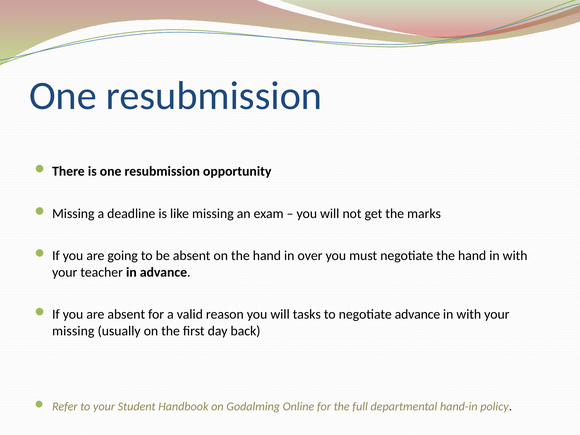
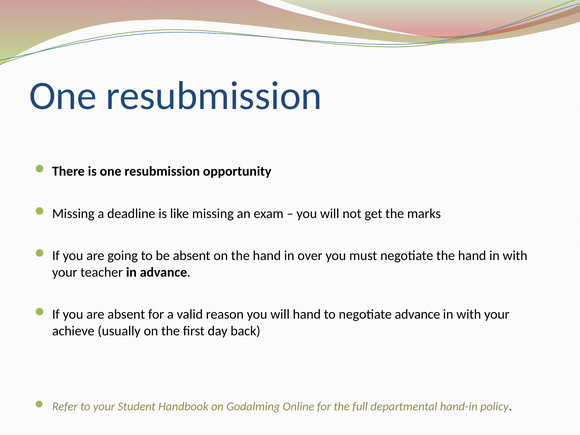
will tasks: tasks -> hand
missing at (73, 331): missing -> achieve
